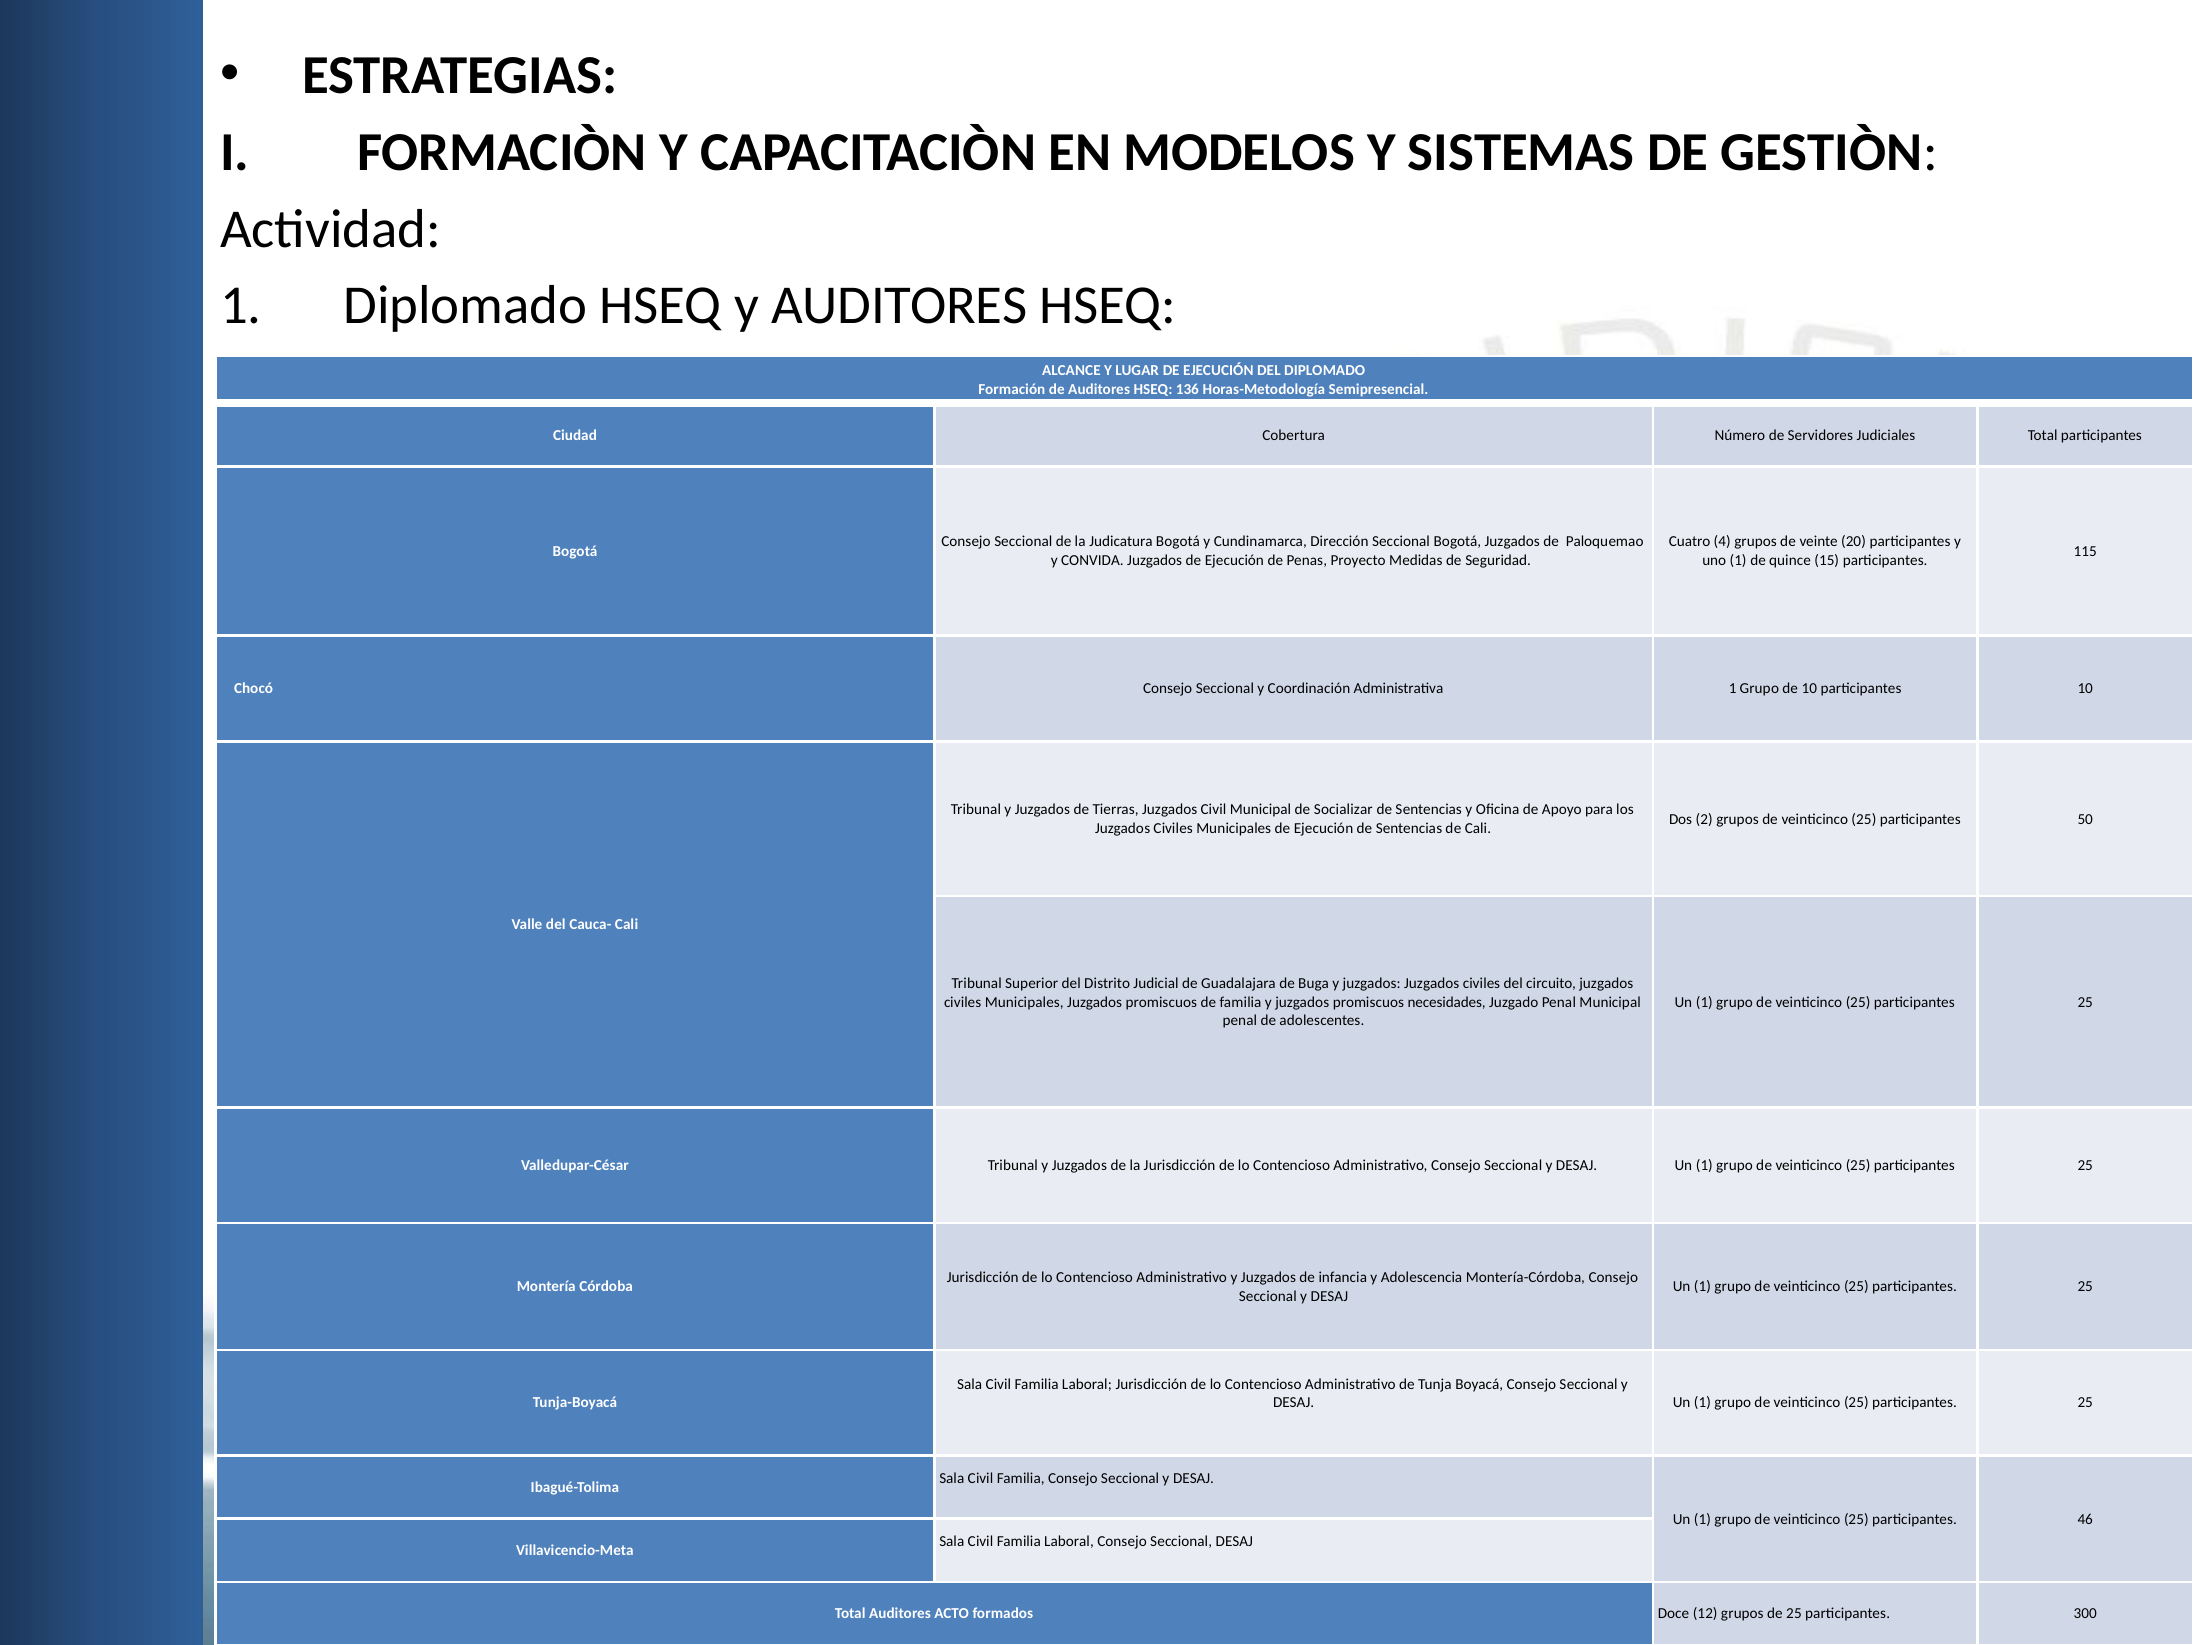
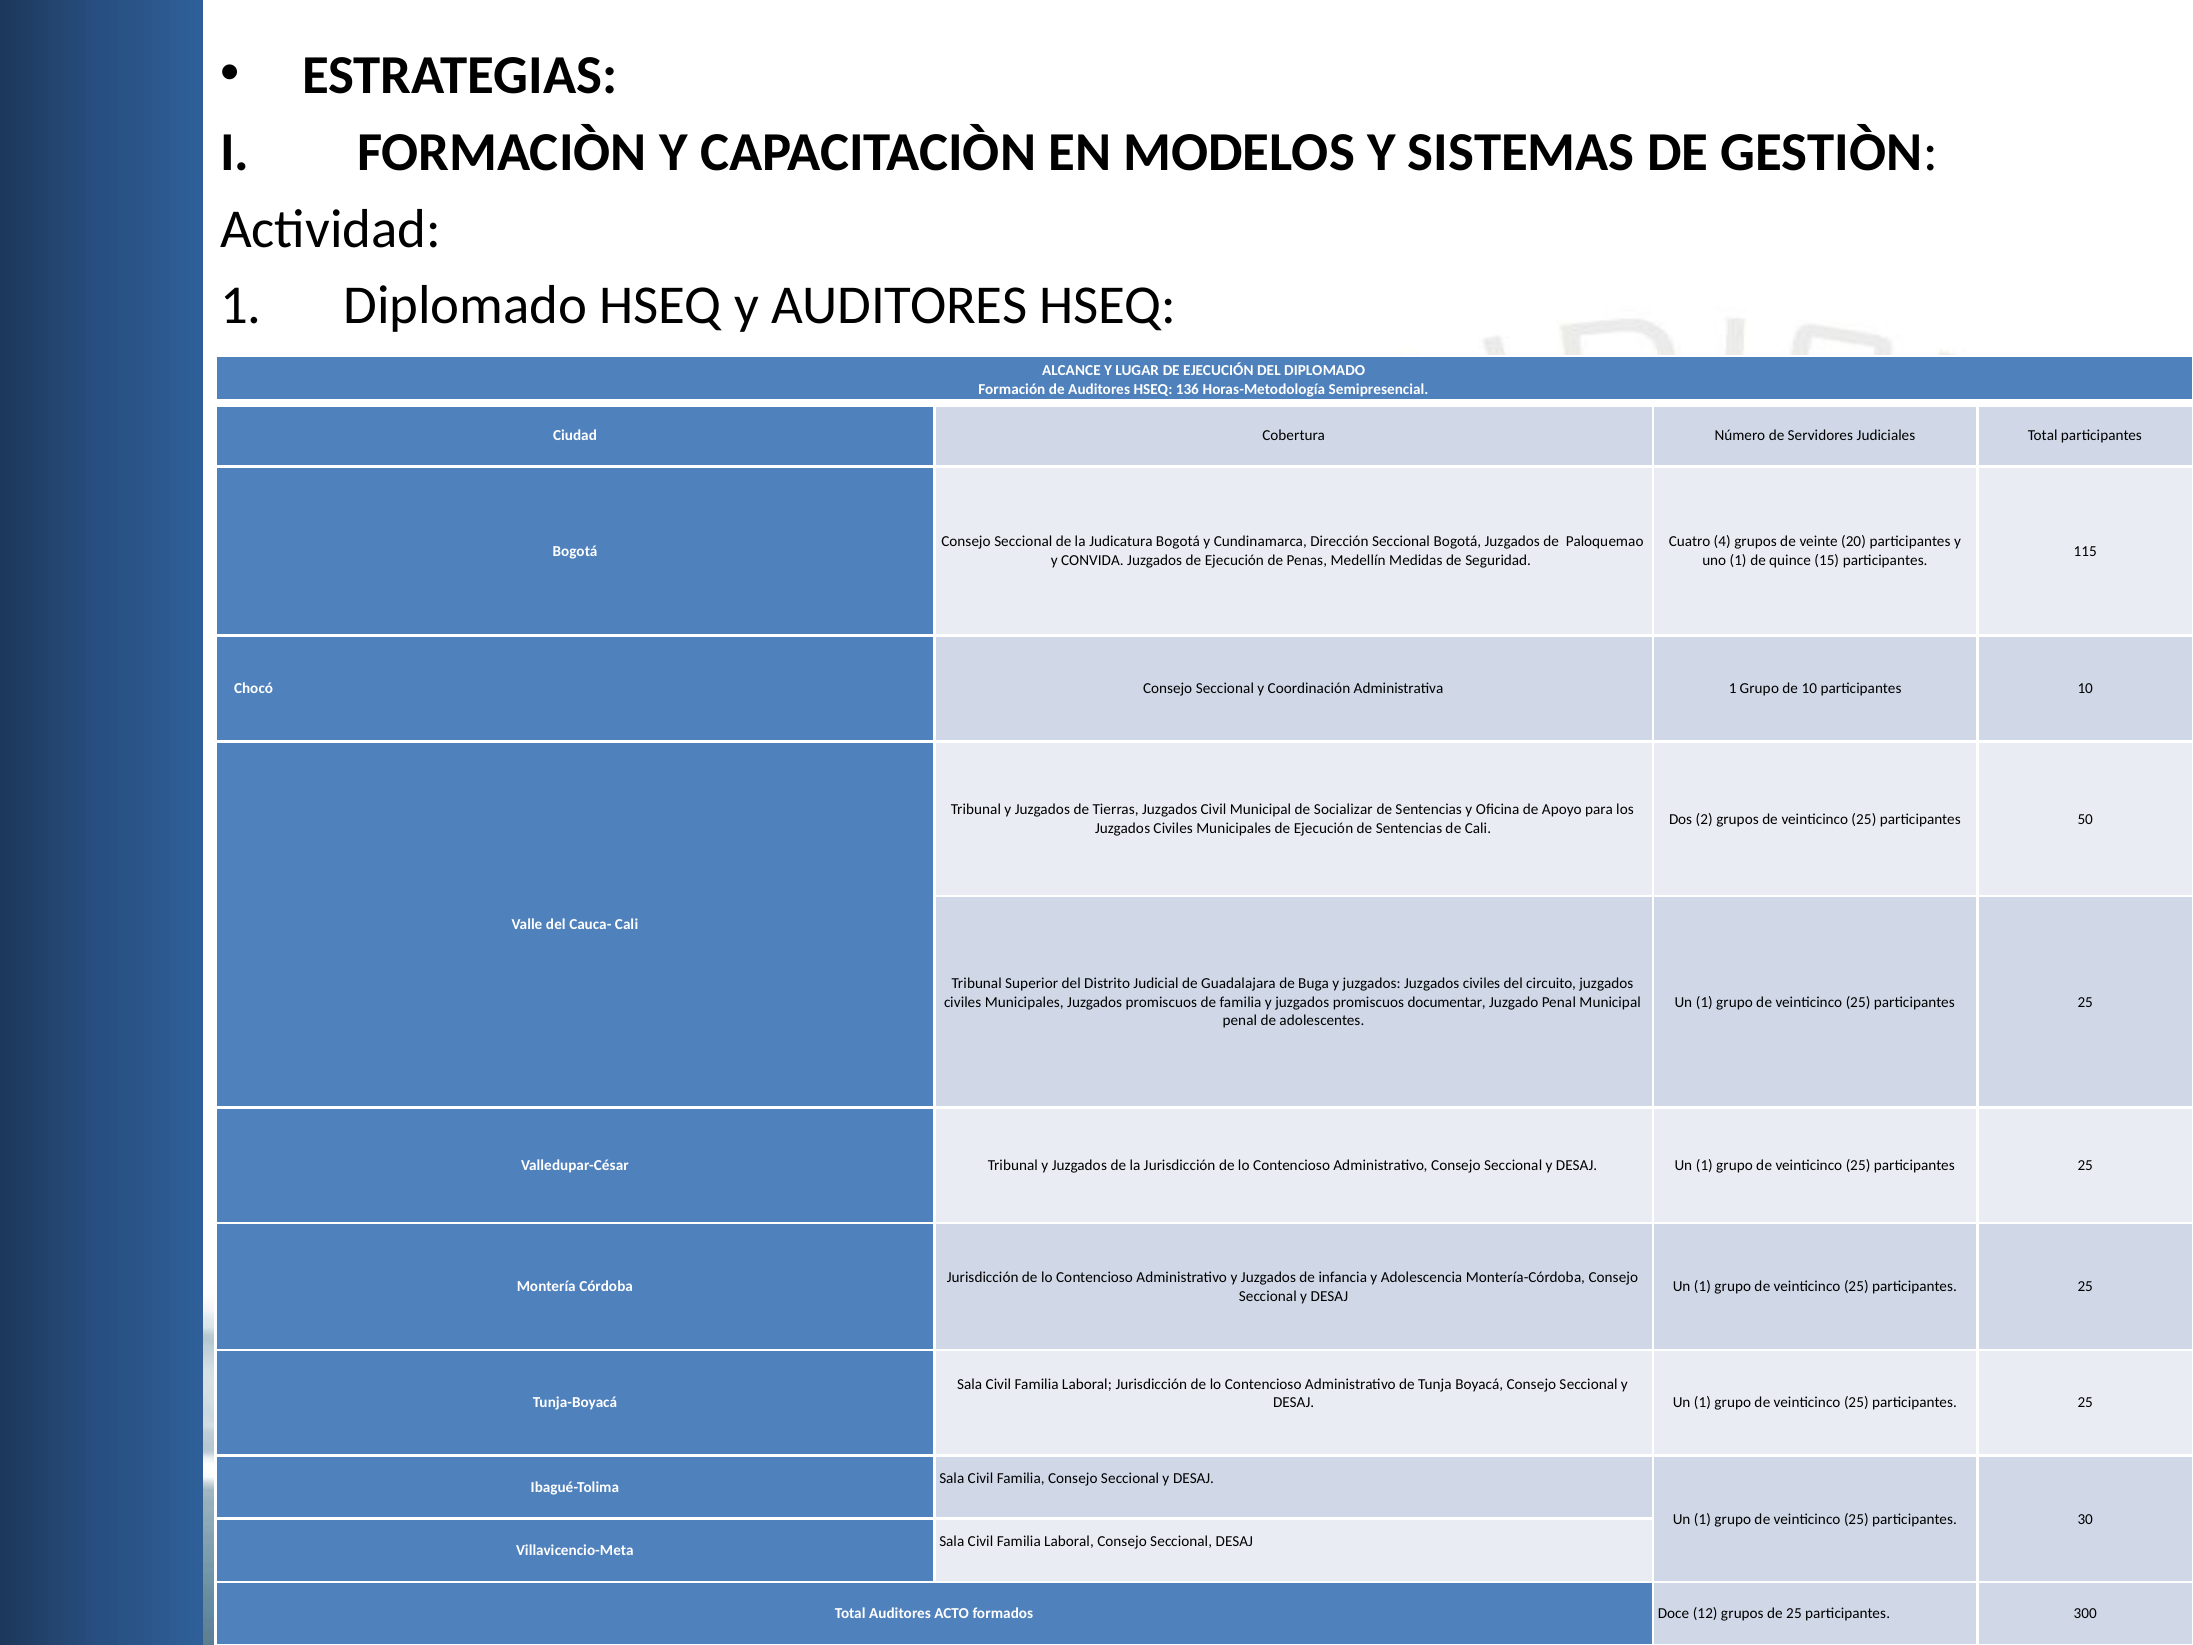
Proyecto: Proyecto -> Medellín
necesidades: necesidades -> documentar
46: 46 -> 30
